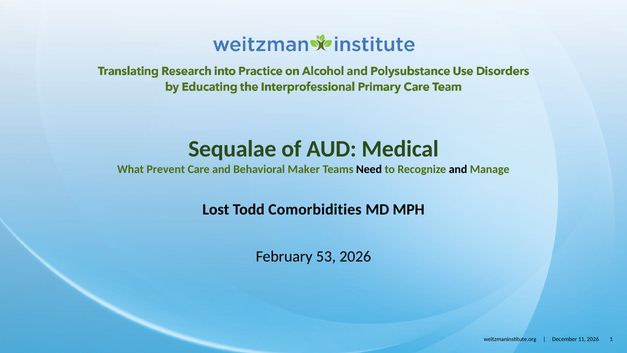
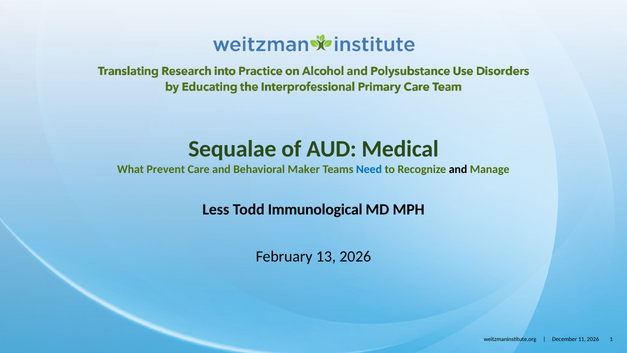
Need colour: black -> blue
Lost: Lost -> Less
Comorbidities: Comorbidities -> Immunological
53: 53 -> 13
